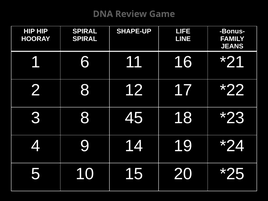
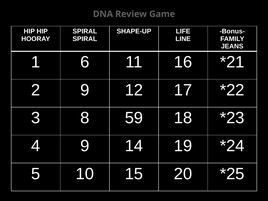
2 8: 8 -> 9
45: 45 -> 59
